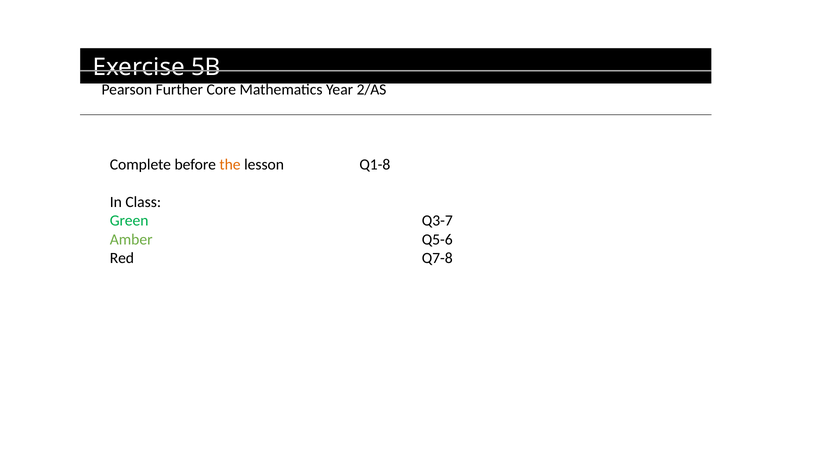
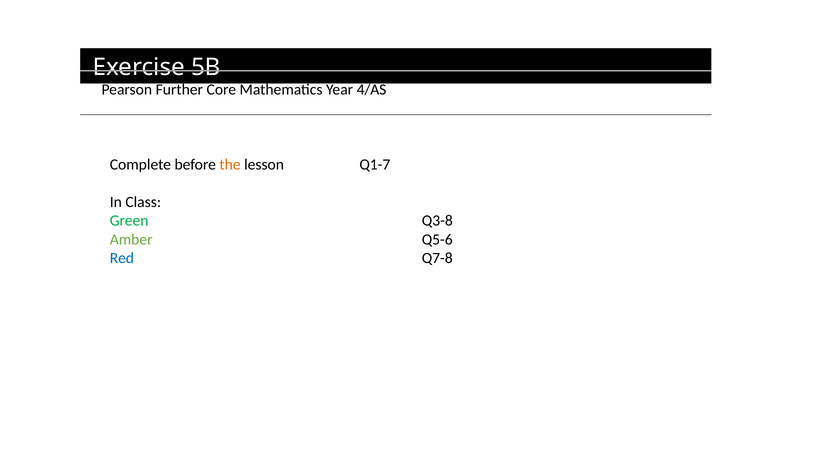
2/AS: 2/AS -> 4/AS
Q1-8: Q1-8 -> Q1-7
Q3-7: Q3-7 -> Q3-8
Red colour: black -> blue
